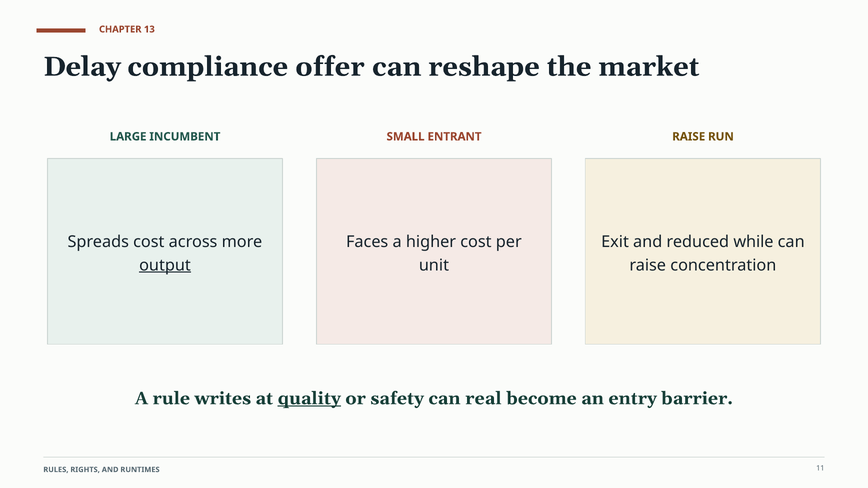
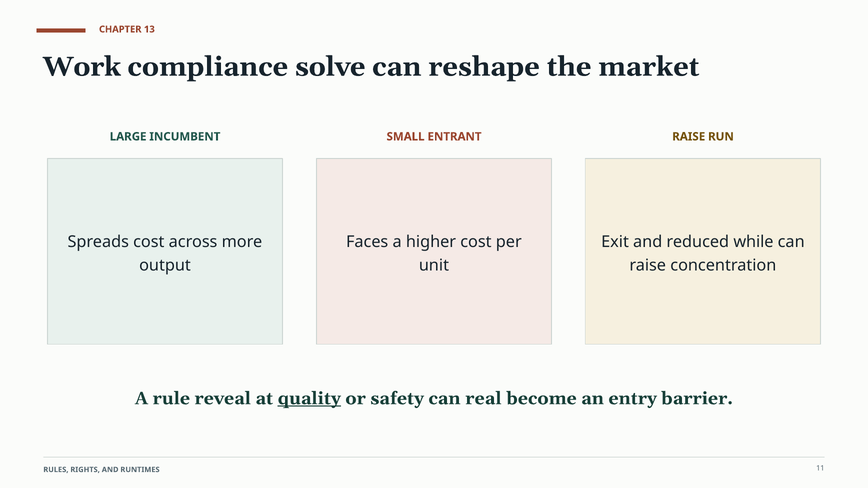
Delay: Delay -> Work
offer: offer -> solve
output underline: present -> none
writes: writes -> reveal
